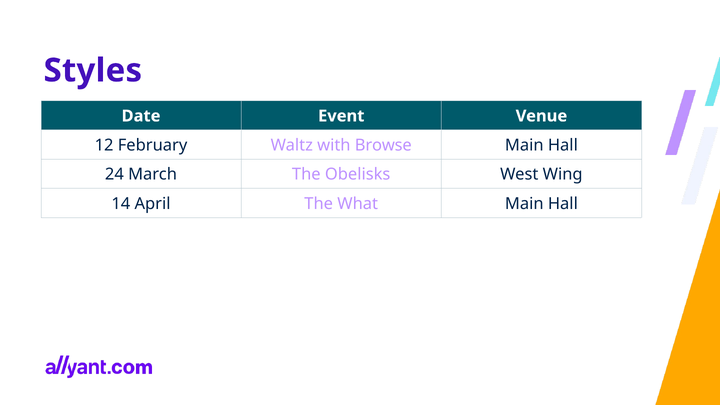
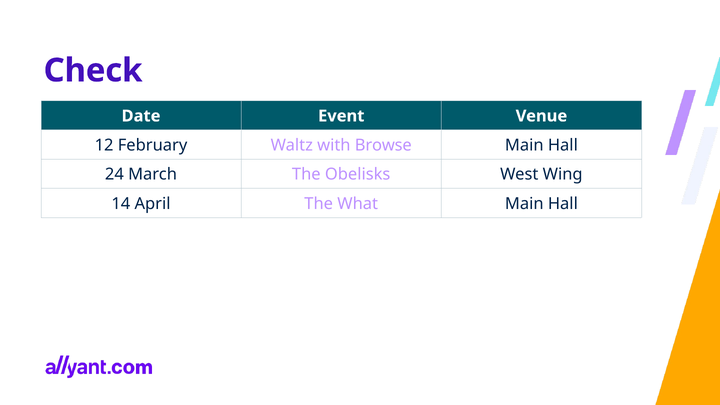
Styles: Styles -> Check
